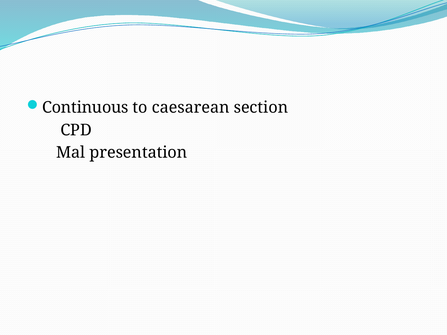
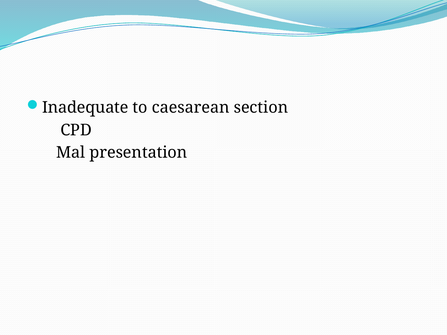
Continuous: Continuous -> Inadequate
